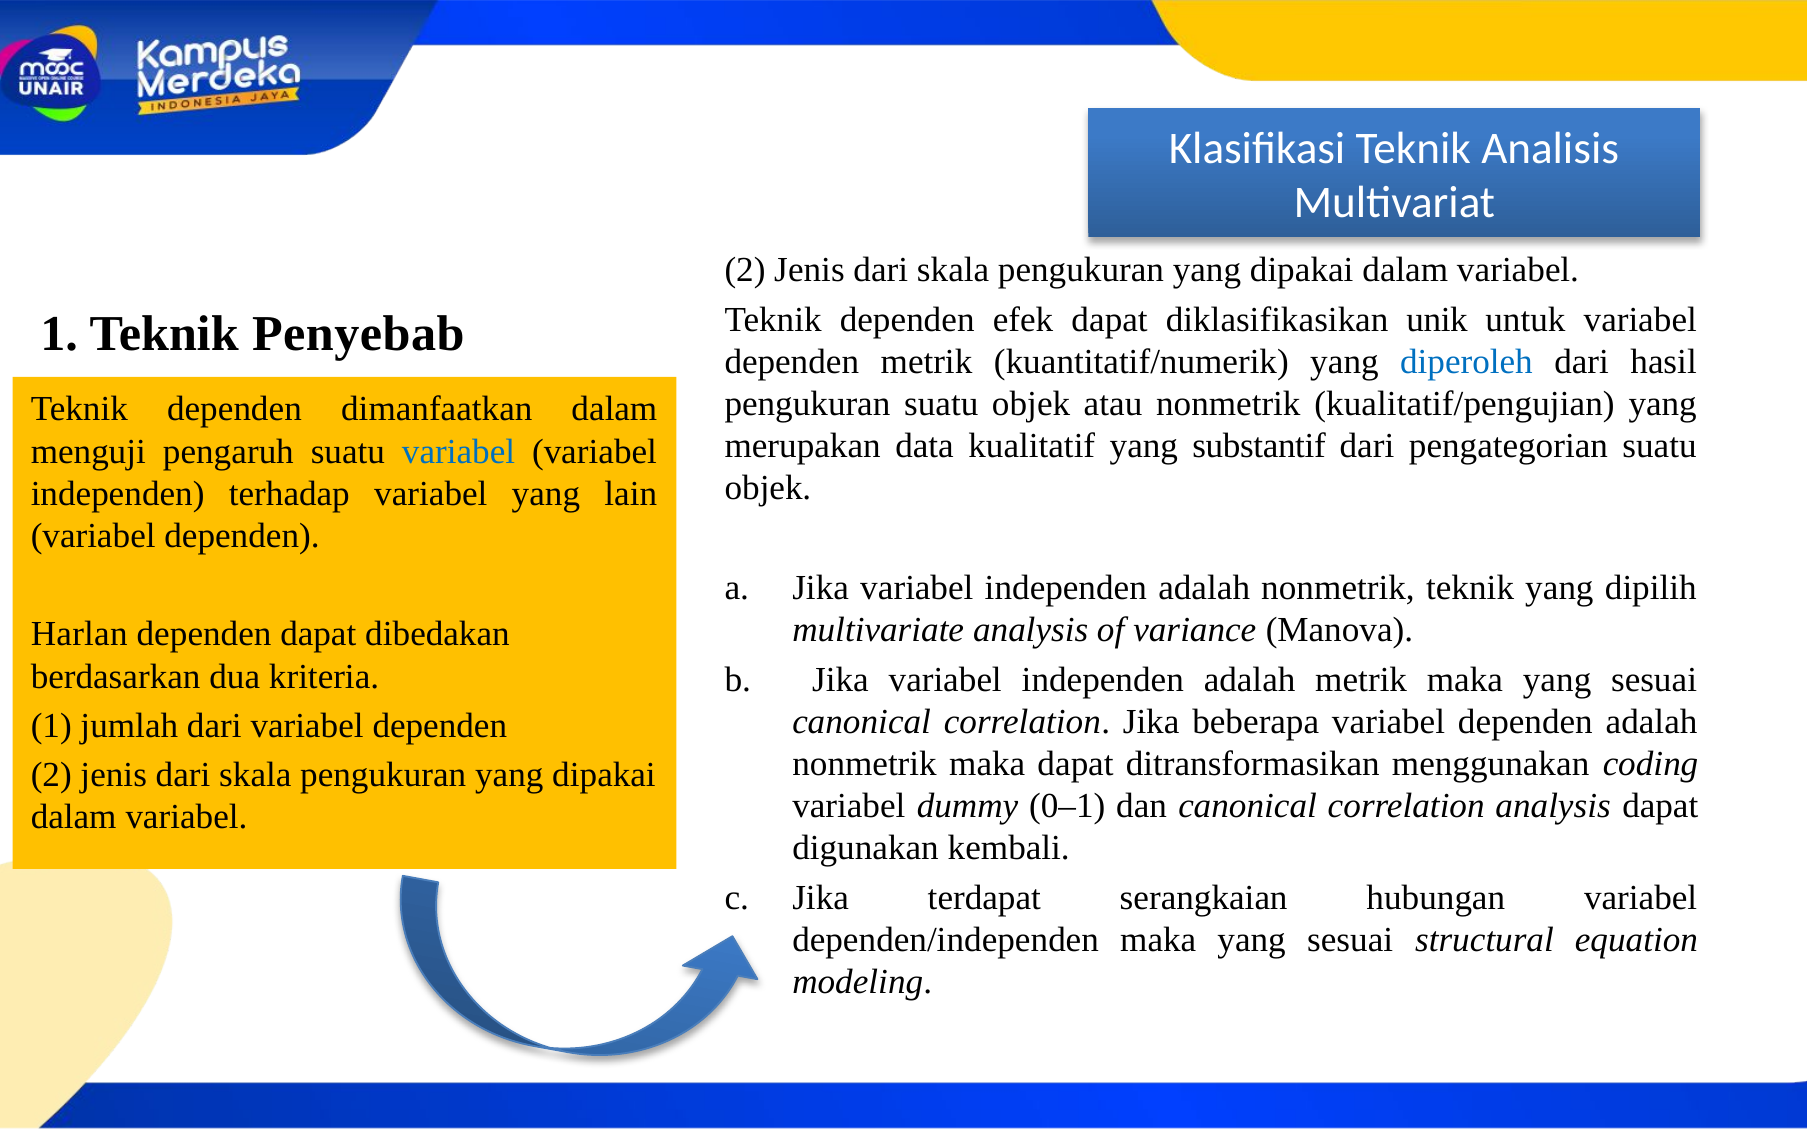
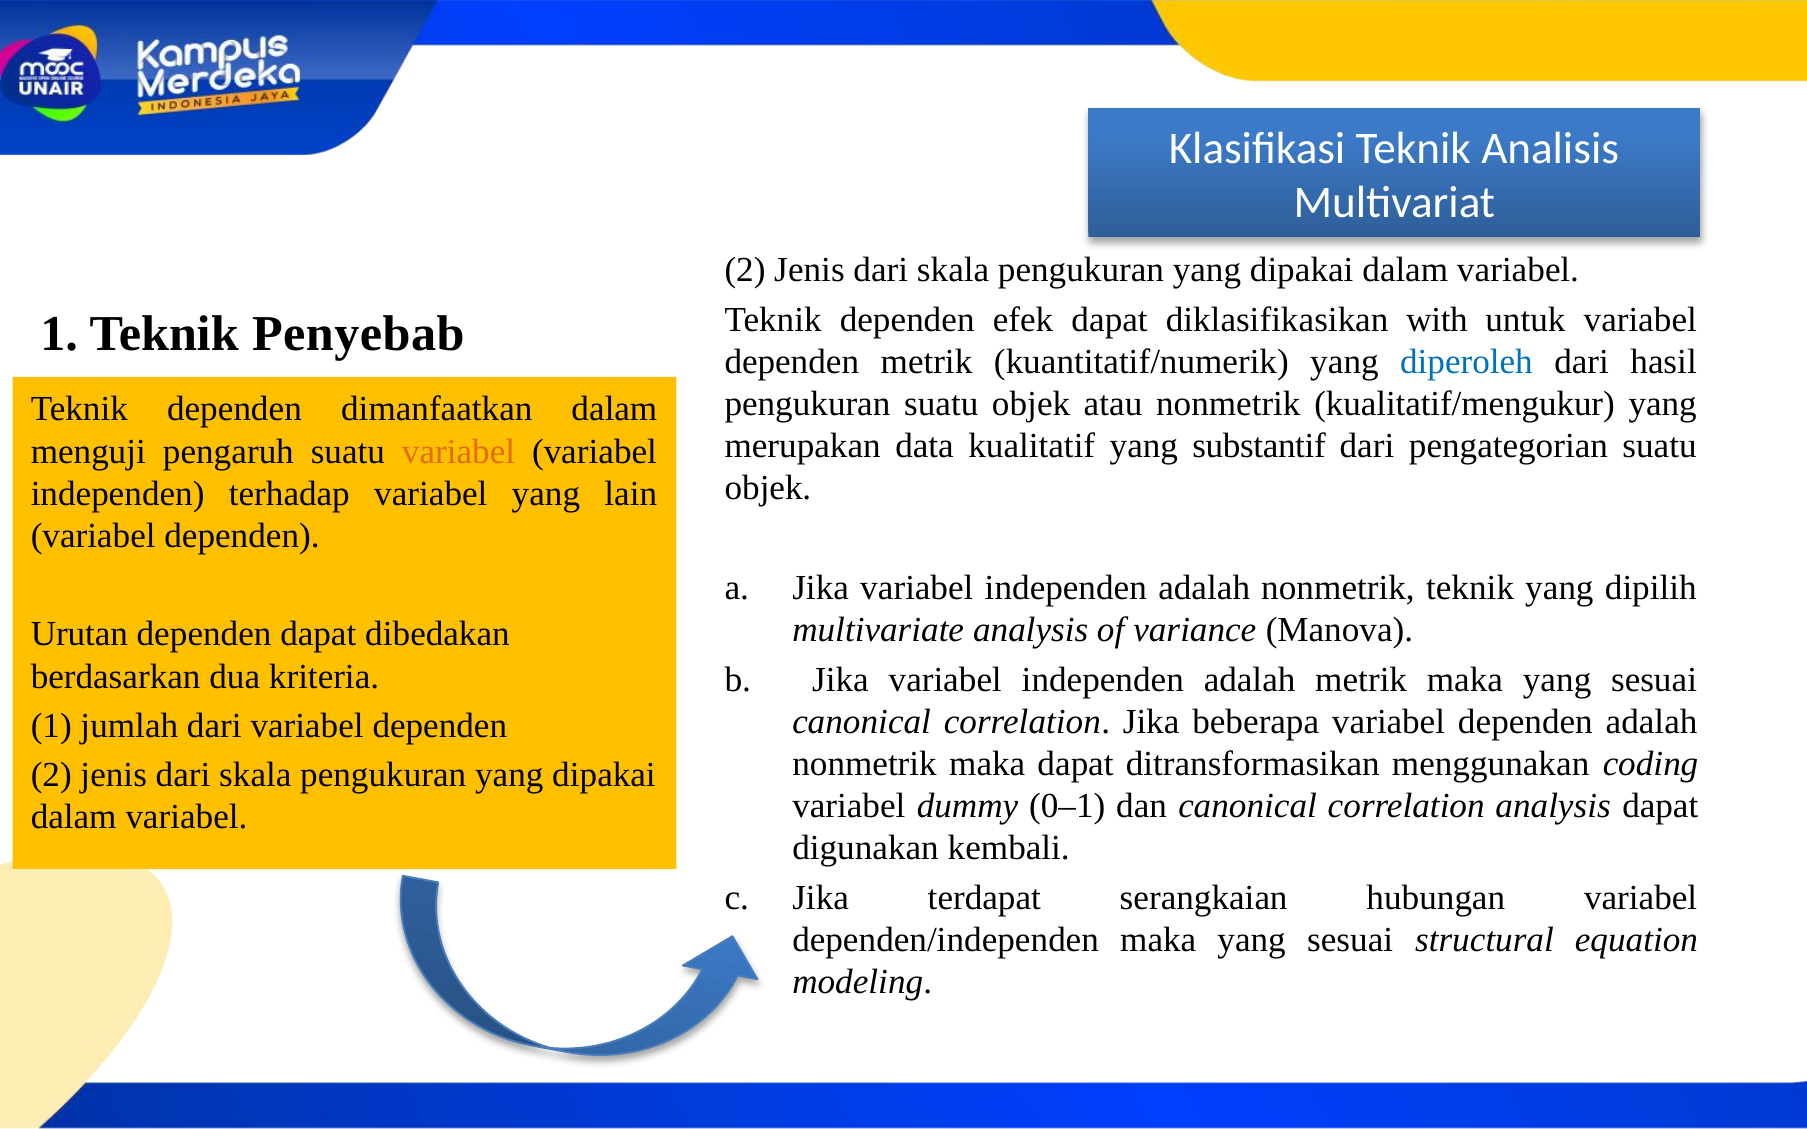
unik: unik -> with
kualitatif/pengujian: kualitatif/pengujian -> kualitatif/mengukur
variabel at (459, 452) colour: blue -> orange
Harlan: Harlan -> Urutan
